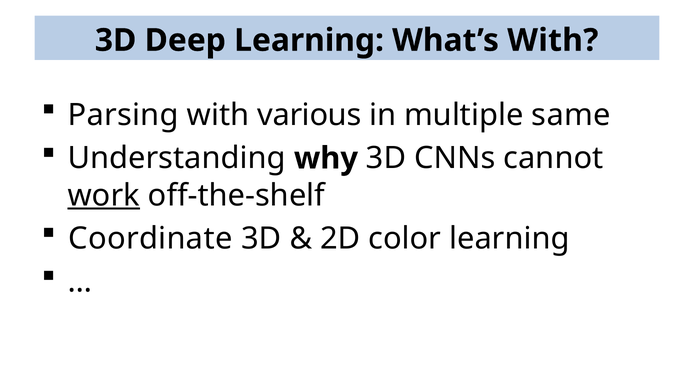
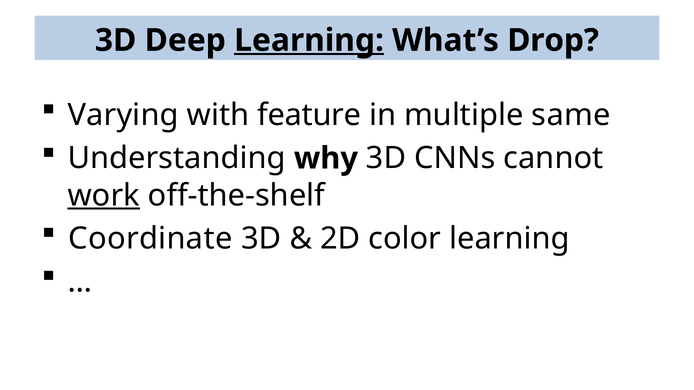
Learning at (309, 40) underline: none -> present
What’s With: With -> Drop
Parsing: Parsing -> Varying
various: various -> feature
